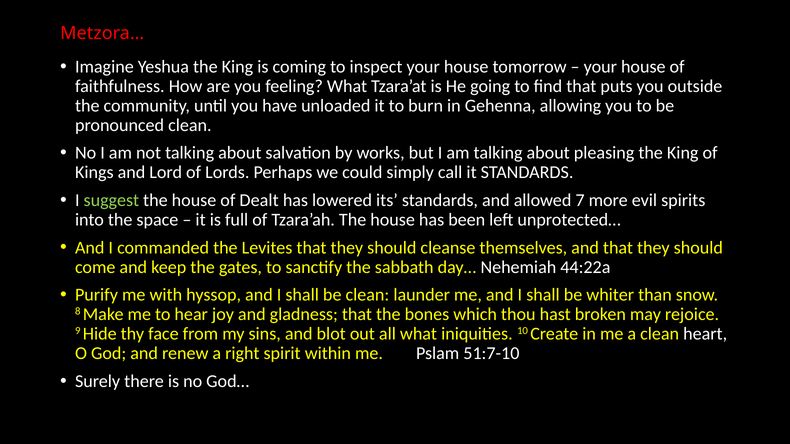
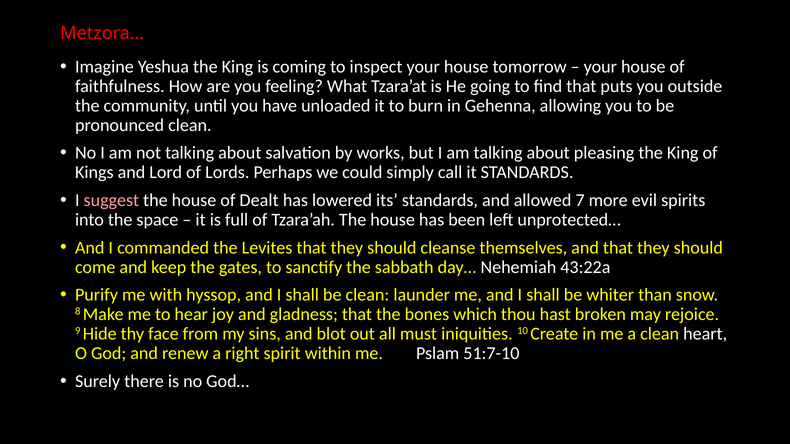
suggest colour: light green -> pink
44:22a: 44:22a -> 43:22a
all what: what -> must
